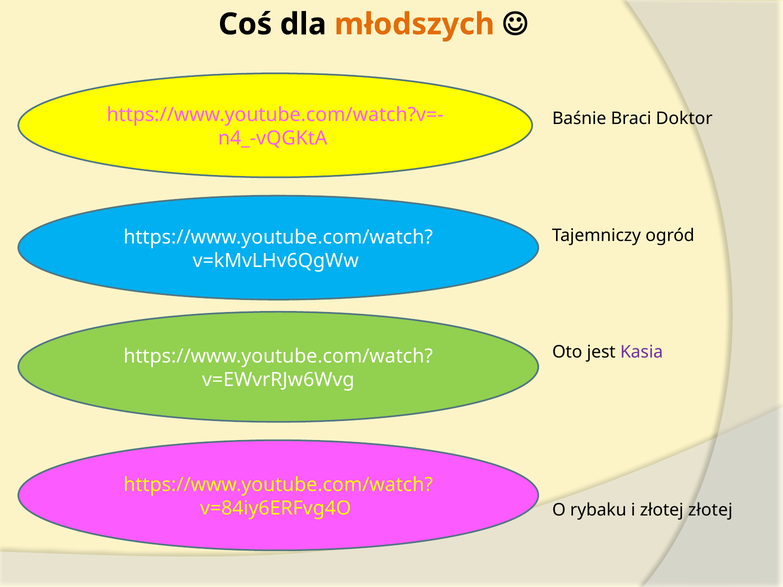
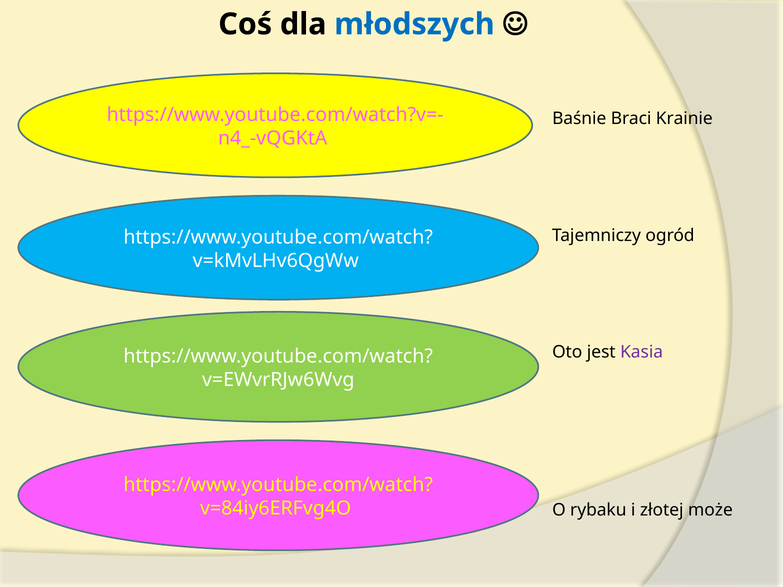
młodszych colour: orange -> blue
Doktor: Doktor -> Krainie
złotej złotej: złotej -> może
